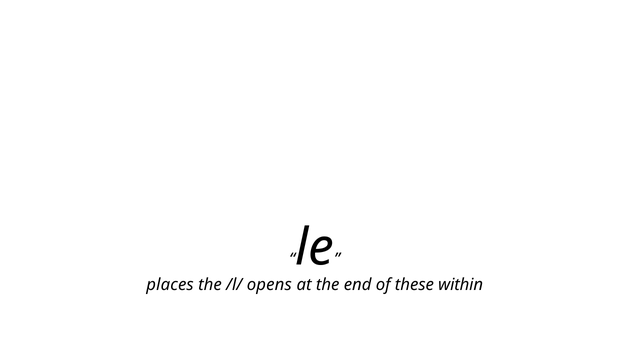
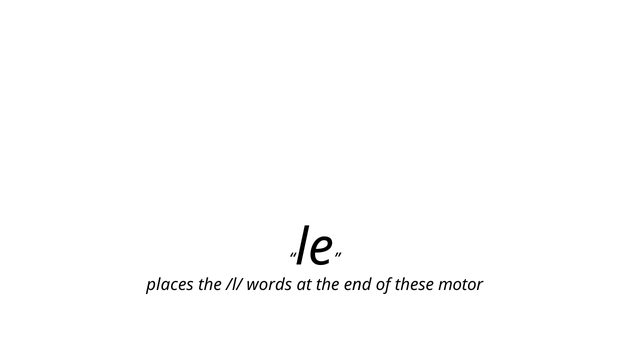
opens: opens -> words
within: within -> motor
